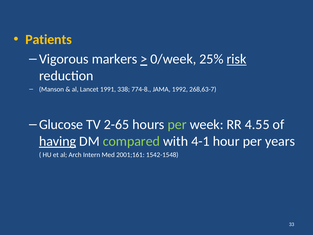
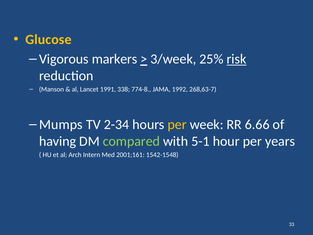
Patients: Patients -> Glucose
0/week: 0/week -> 3/week
Glucose: Glucose -> Mumps
2-65: 2-65 -> 2-34
per at (177, 124) colour: light green -> yellow
4.55: 4.55 -> 6.66
having underline: present -> none
4-1: 4-1 -> 5-1
